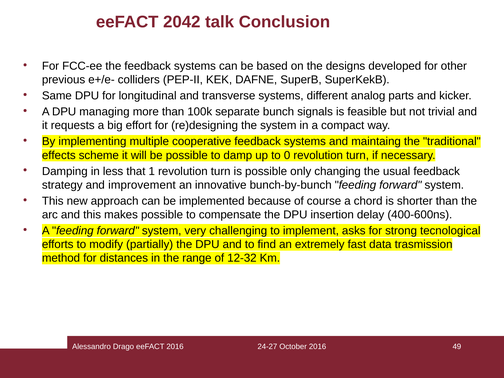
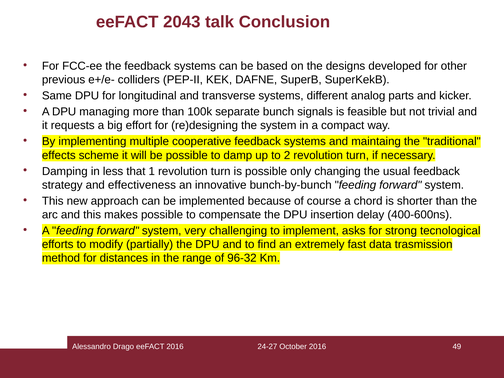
2042: 2042 -> 2043
0: 0 -> 2
improvement: improvement -> effectiveness
12-32: 12-32 -> 96-32
